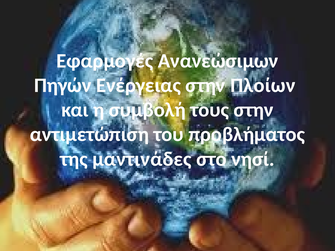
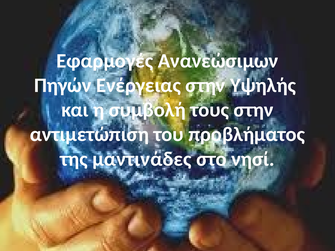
Πλοίων: Πλοίων -> Υψηλής
